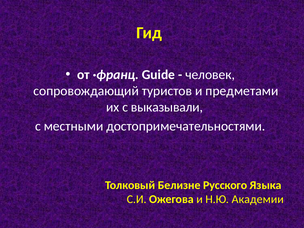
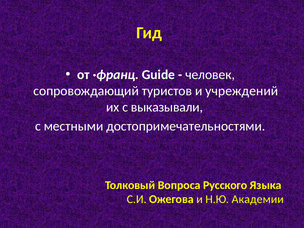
предметами: предметами -> учреждений
Белизне: Белизне -> Вопроса
